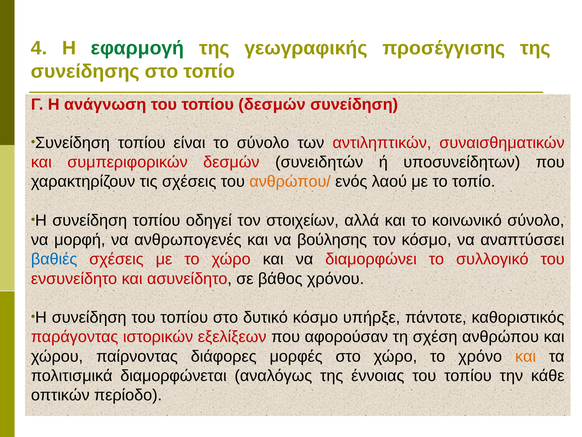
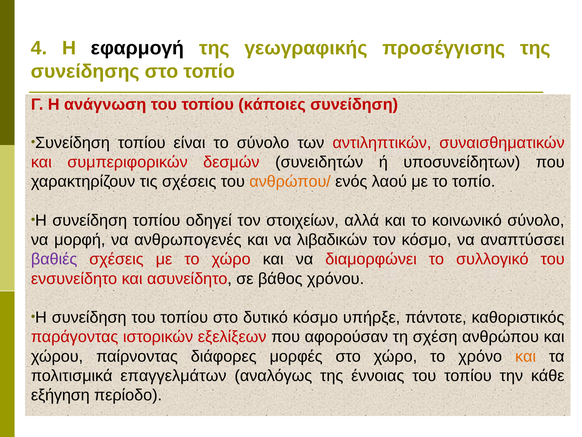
εφαρμογή colour: green -> black
τοπίου δεσμών: δεσμών -> κάποιες
βούλησης: βούλησης -> λιβαδικών
βαθιές colour: blue -> purple
διαμορφώνεται: διαμορφώνεται -> επαγγελμάτων
οπτικών: οπτικών -> εξήγηση
